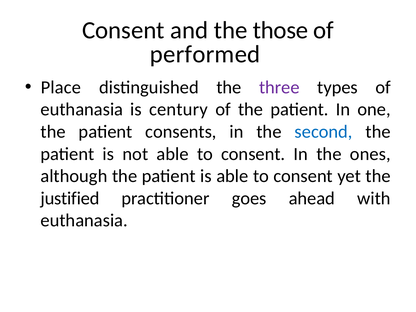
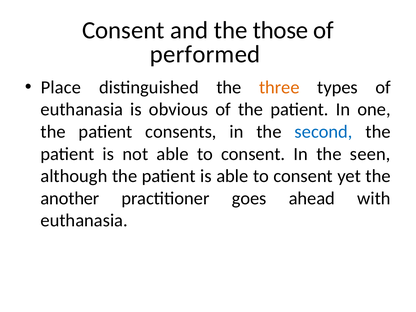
three colour: purple -> orange
century: century -> obvious
ones: ones -> seen
justified: justified -> another
